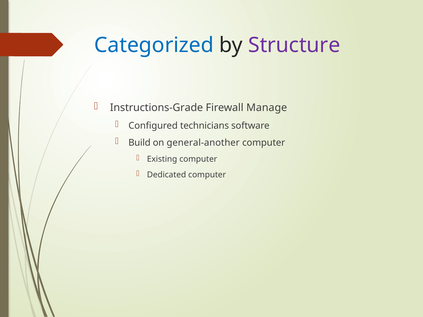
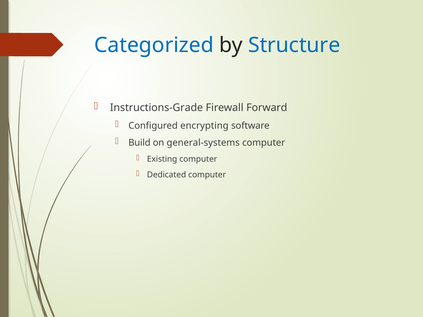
Structure colour: purple -> blue
Manage: Manage -> Forward
technicians: technicians -> encrypting
general-another: general-another -> general-systems
